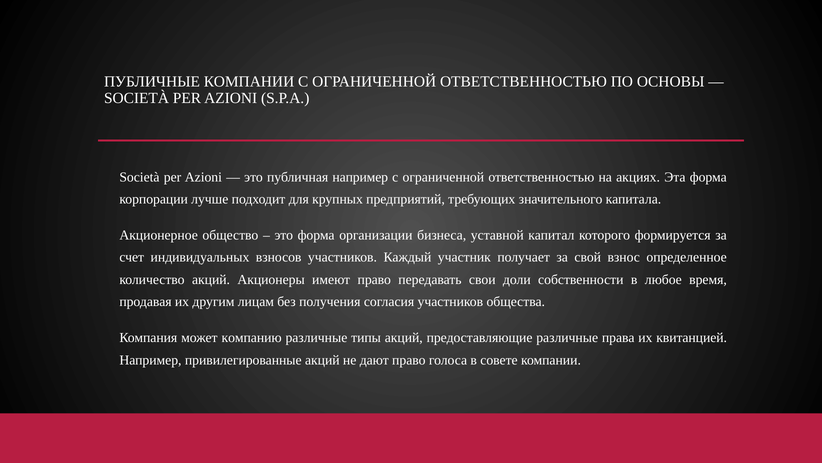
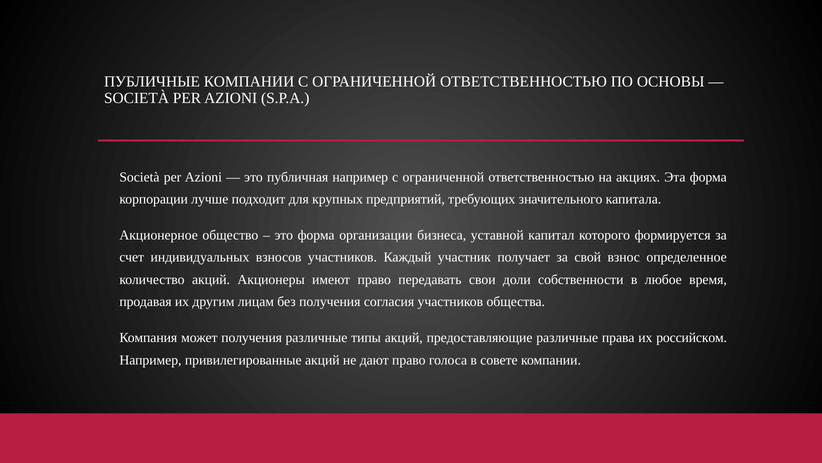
может компанию: компанию -> получения
квитанцией: квитанцией -> российском
